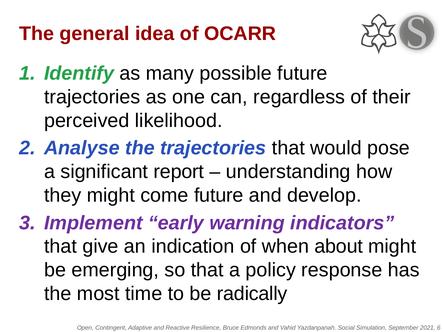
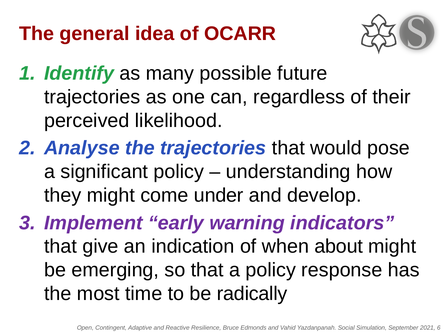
significant report: report -> policy
come future: future -> under
